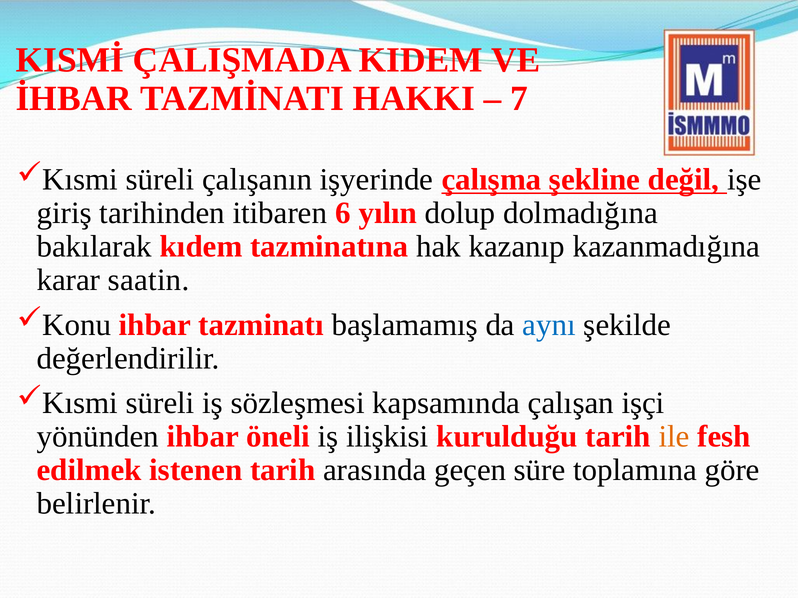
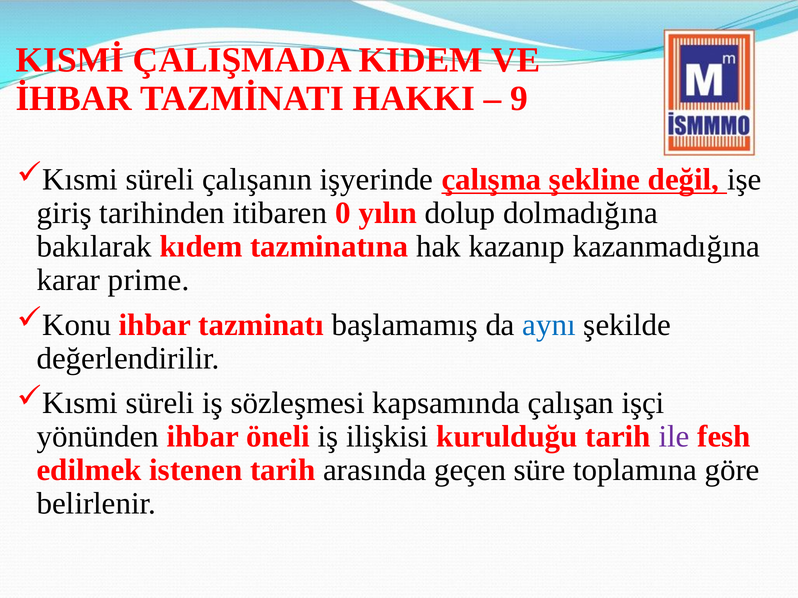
7: 7 -> 9
6: 6 -> 0
saatin: saatin -> prime
ile colour: orange -> purple
